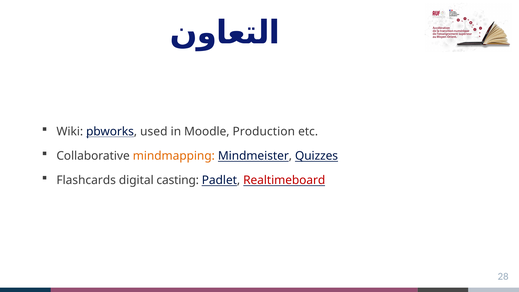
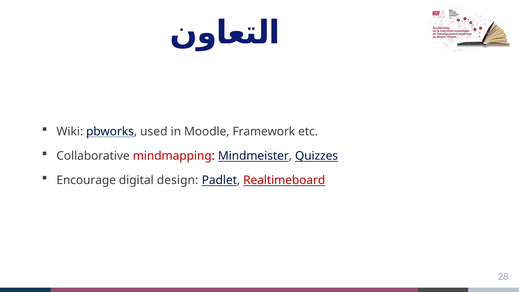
Production: Production -> Framework
mindmapping colour: orange -> red
Flashcards: Flashcards -> Encourage
casting: casting -> design
